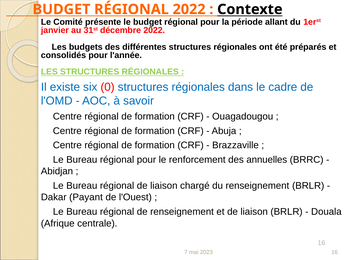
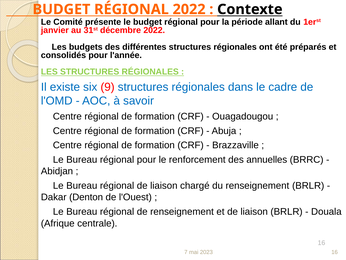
0: 0 -> 9
Payant: Payant -> Denton
